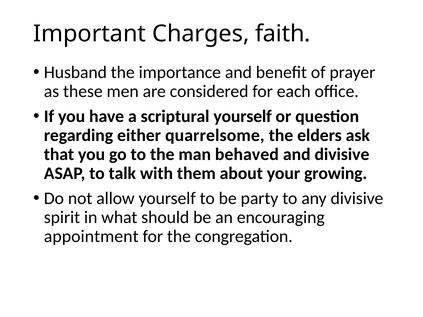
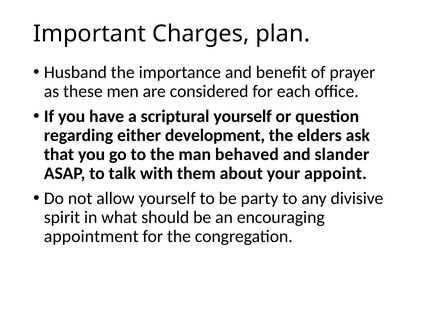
faith: faith -> plan
quarrelsome: quarrelsome -> development
and divisive: divisive -> slander
growing: growing -> appoint
